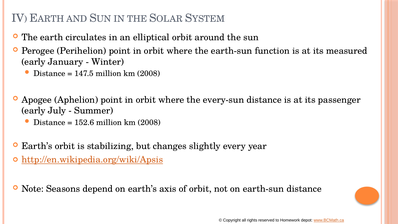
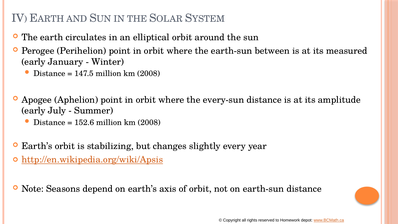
function: function -> between
passenger: passenger -> amplitude
